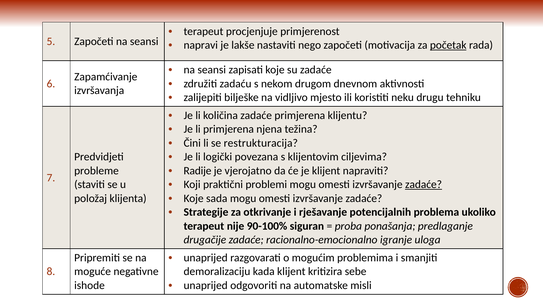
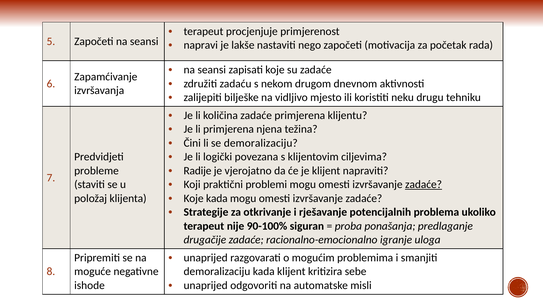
početak underline: present -> none
se restrukturacija: restrukturacija -> demoralizaciju
Koje sada: sada -> kada
